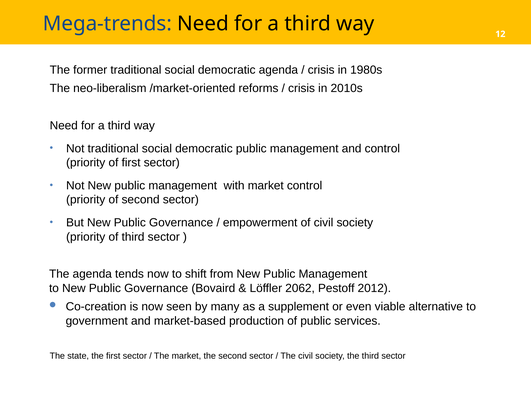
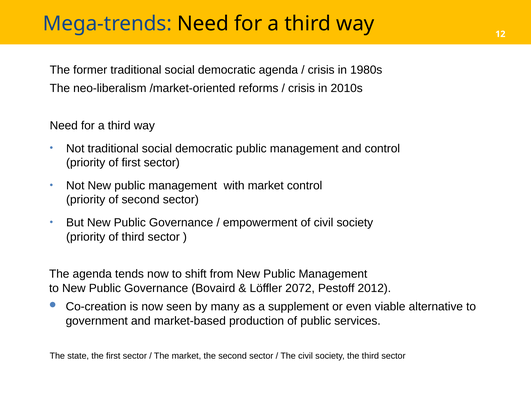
2062: 2062 -> 2072
